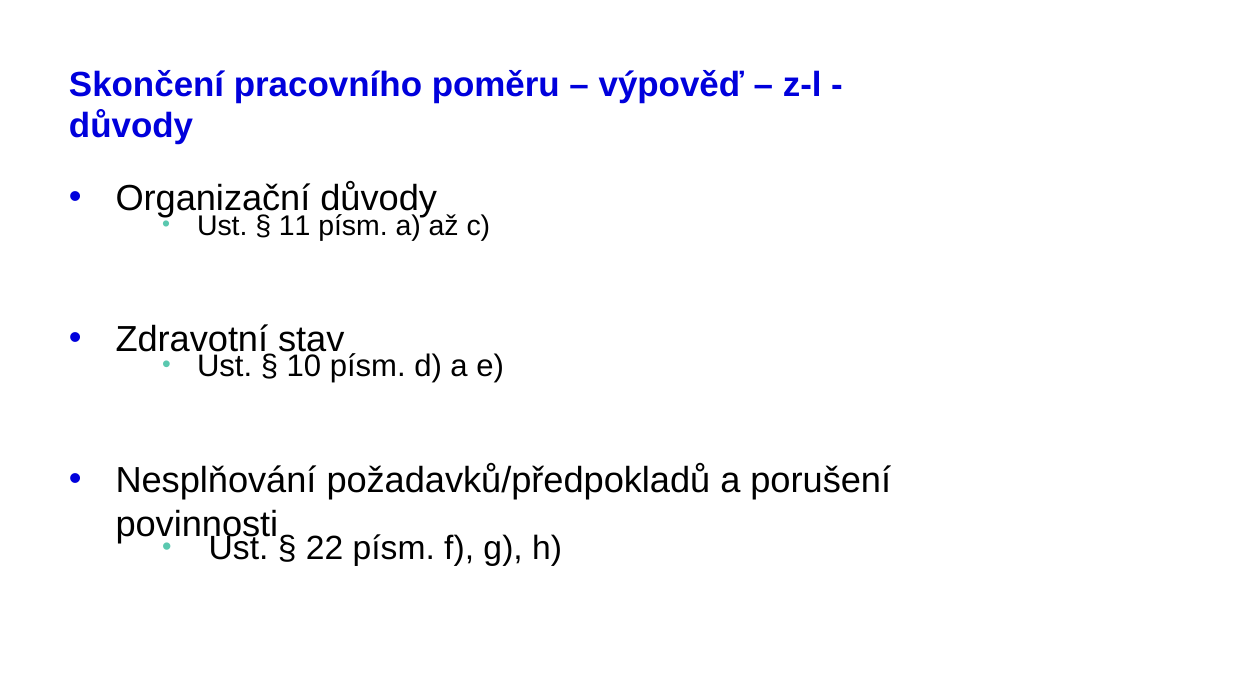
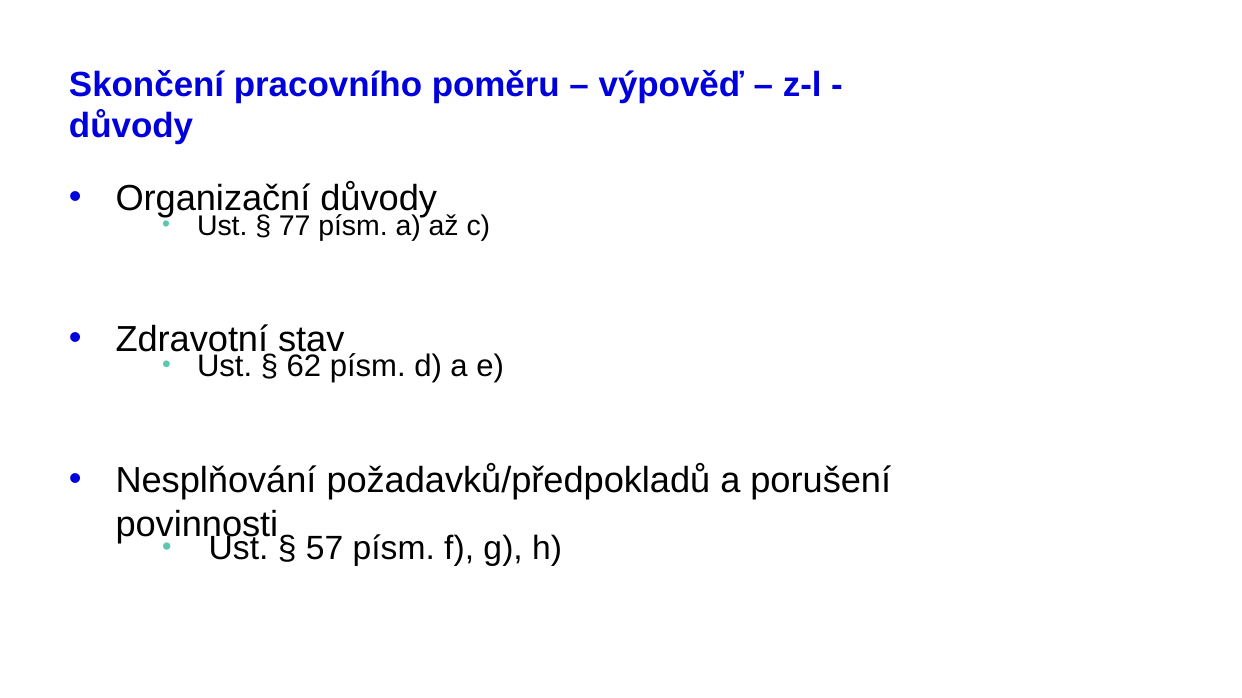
11: 11 -> 77
10: 10 -> 62
22: 22 -> 57
